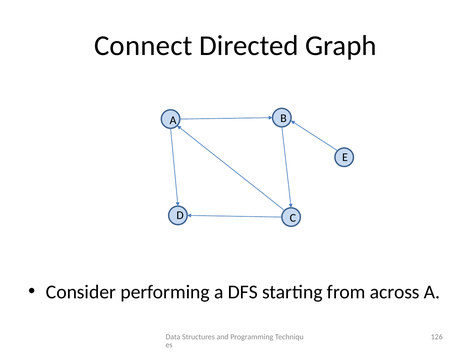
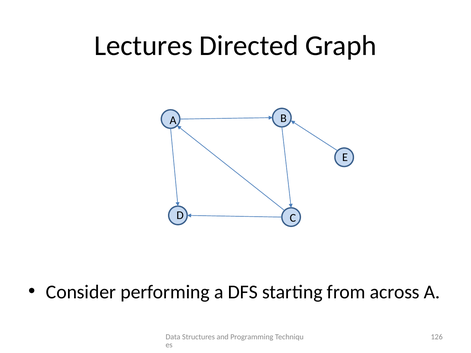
Connect: Connect -> Lectures
